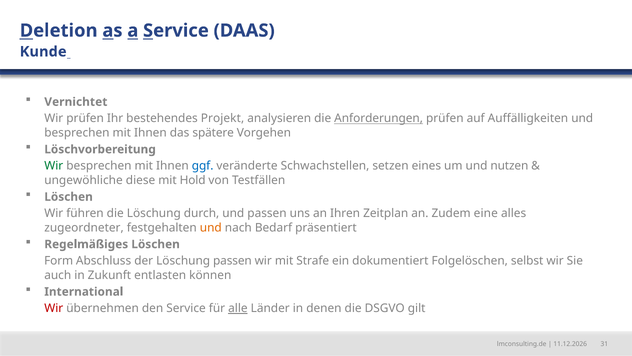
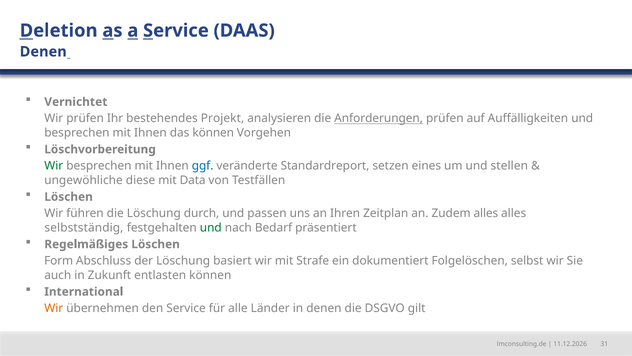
Kunde at (43, 52): Kunde -> Denen
das spätere: spätere -> können
Schwachstellen: Schwachstellen -> Standardreport
nutzen: nutzen -> stellen
Hold: Hold -> Data
Zudem eine: eine -> alles
zugeordneter: zugeordneter -> selbstständig
und at (211, 227) colour: orange -> green
Löschung passen: passen -> basiert
Wir at (54, 308) colour: red -> orange
alle underline: present -> none
